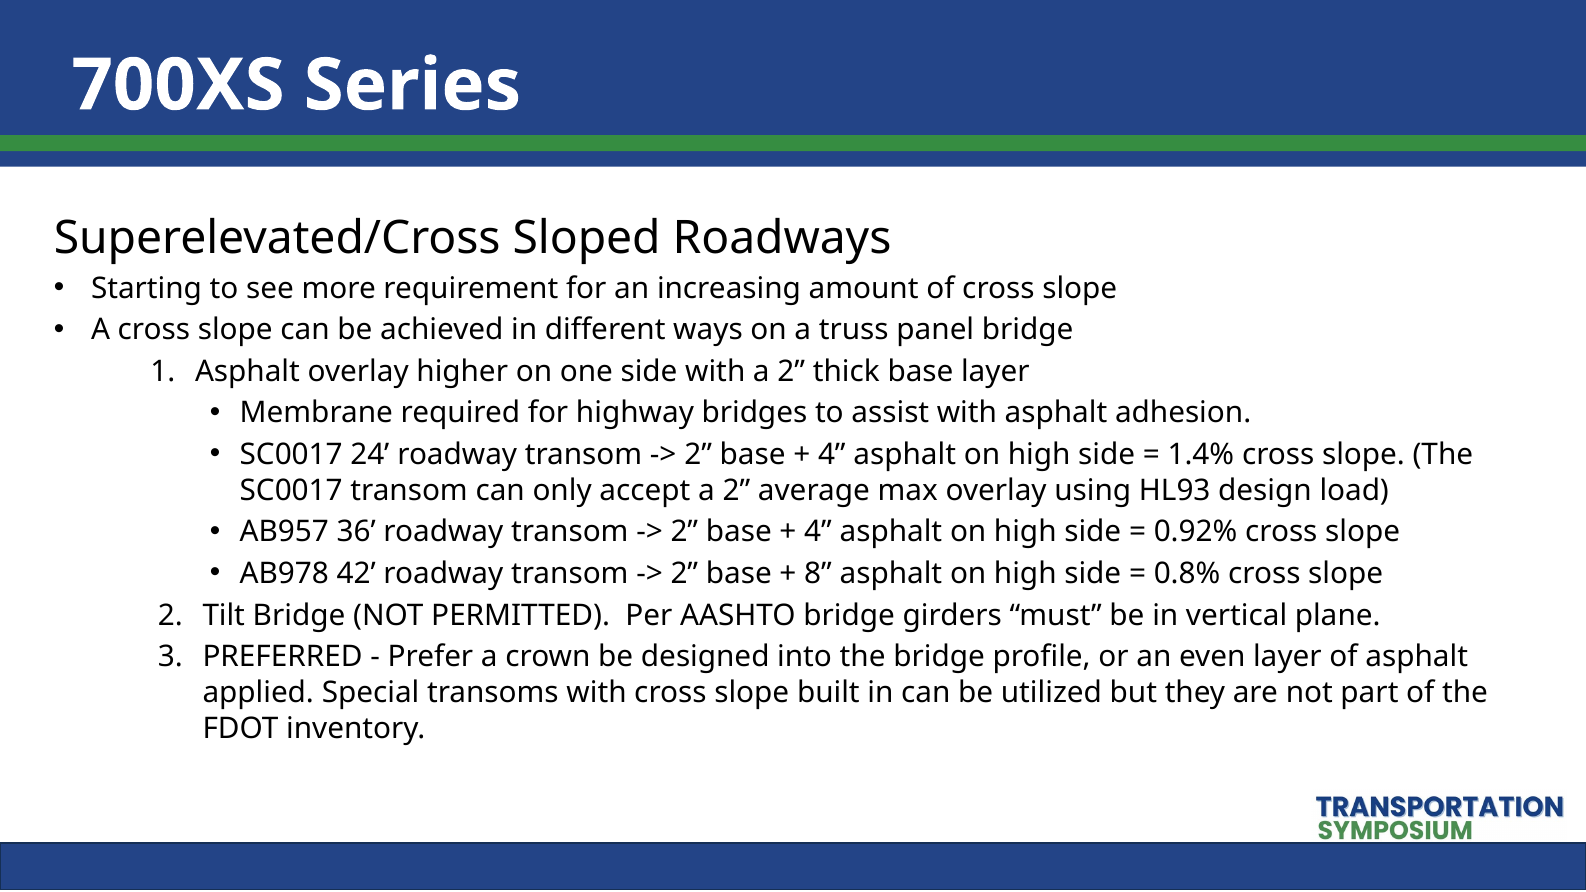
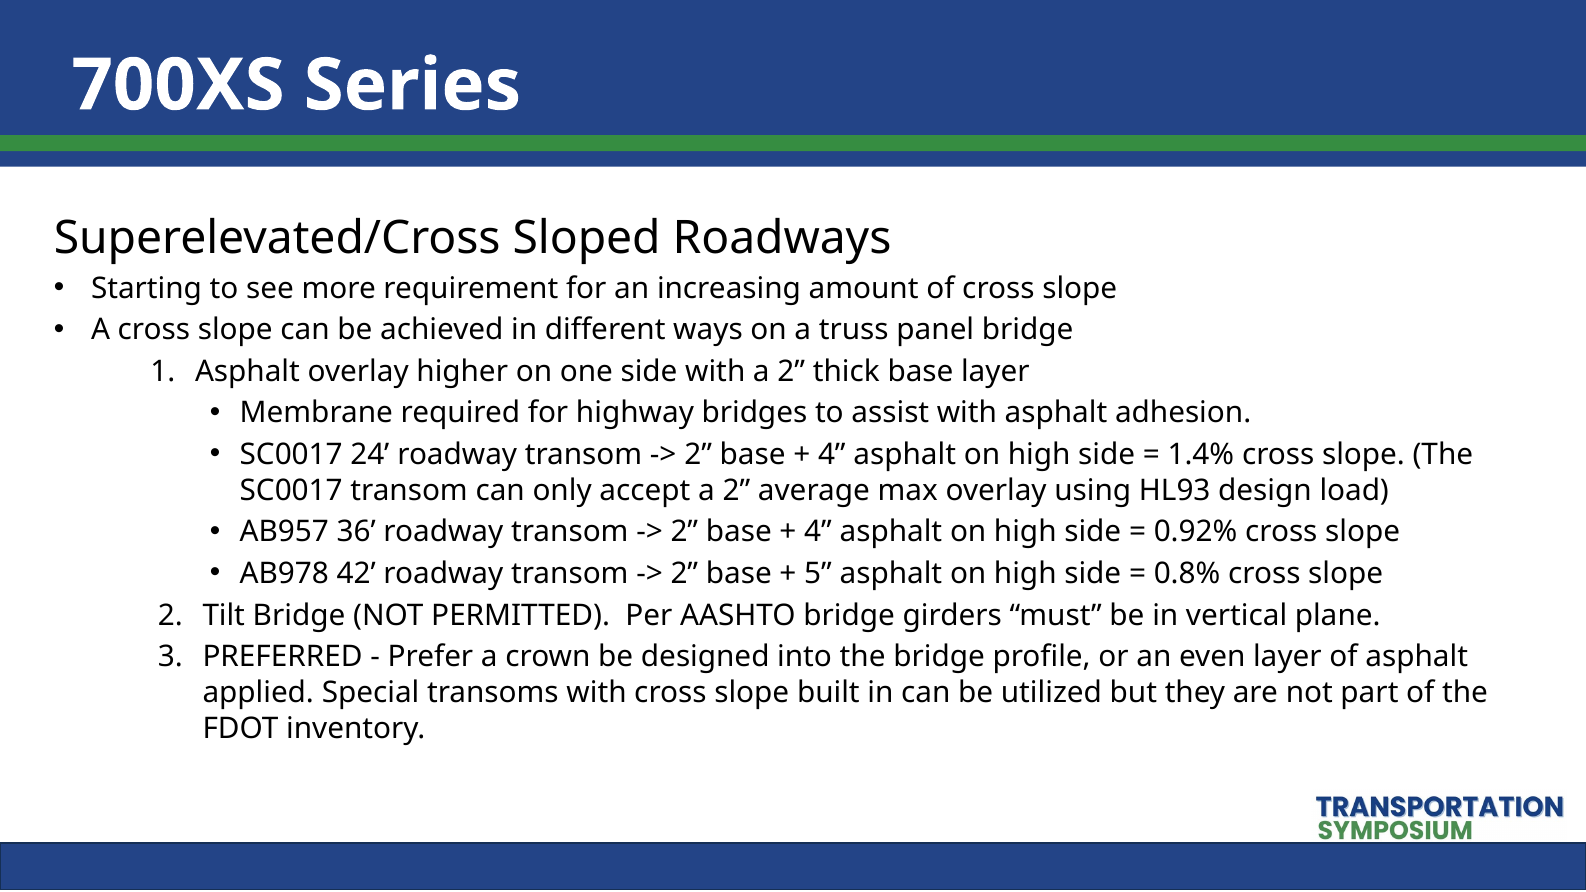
8: 8 -> 5
